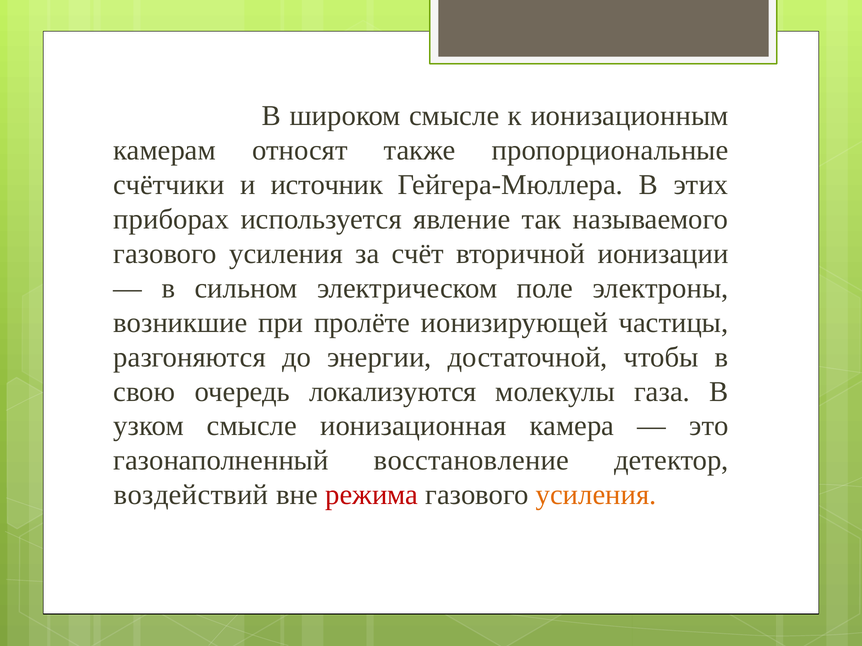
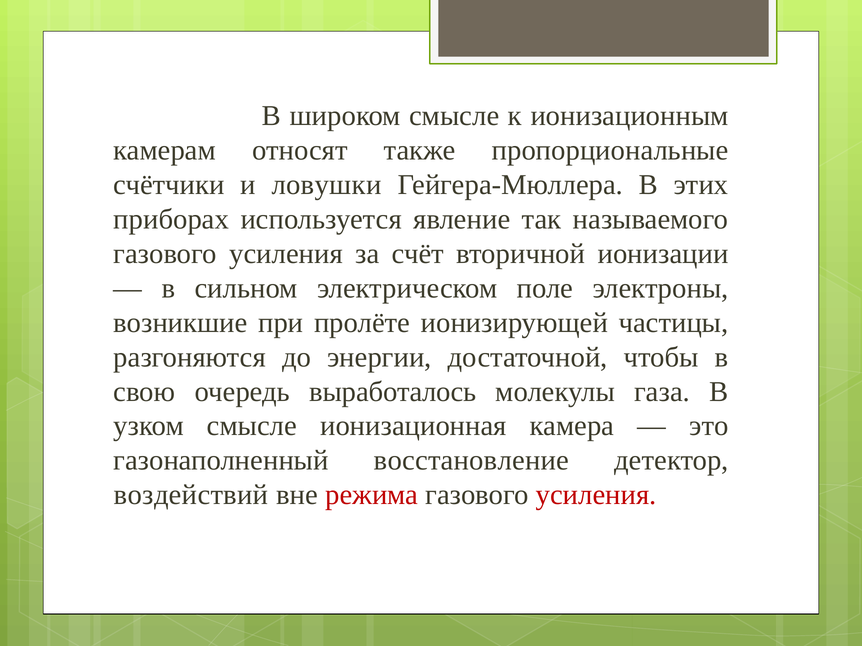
источник: источник -> ловушки
локализуются: локализуются -> выработалось
усиления at (596, 495) colour: orange -> red
